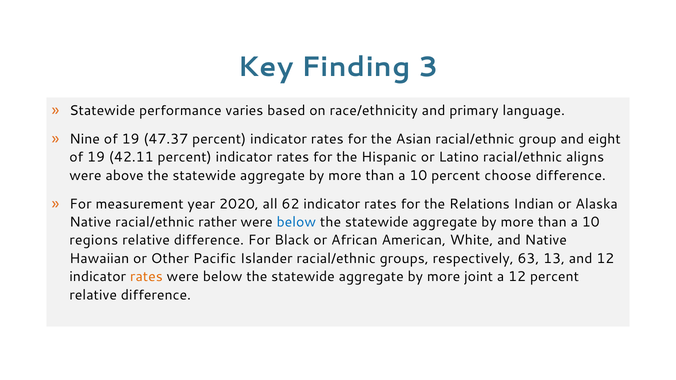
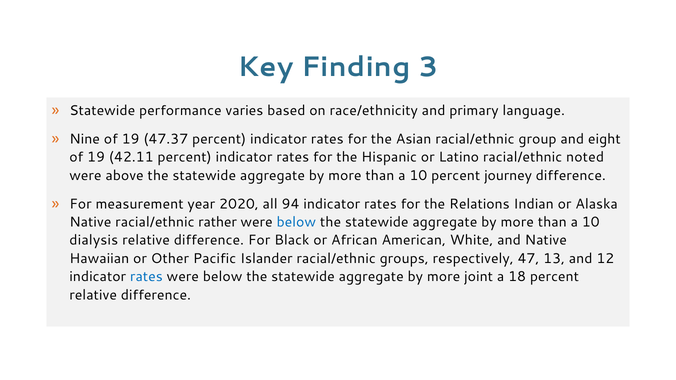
aligns: aligns -> noted
choose: choose -> journey
62: 62 -> 94
regions: regions -> dialysis
63: 63 -> 47
rates at (146, 277) colour: orange -> blue
a 12: 12 -> 18
